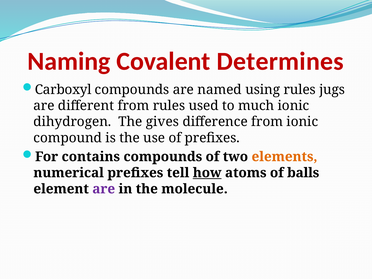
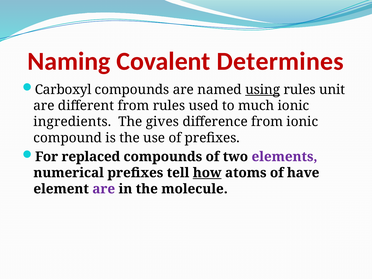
using underline: none -> present
jugs: jugs -> unit
dihydrogen: dihydrogen -> ingredients
contains: contains -> replaced
elements colour: orange -> purple
balls: balls -> have
